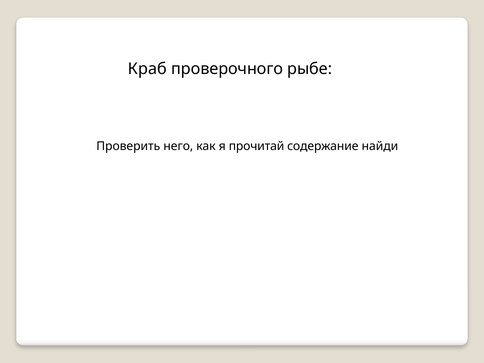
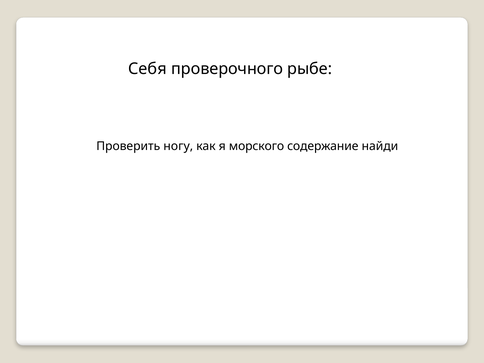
Краб: Краб -> Себя
него: него -> ногу
прочитай: прочитай -> морского
